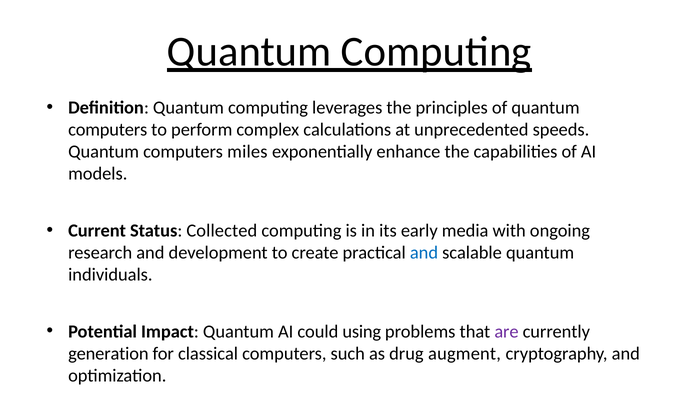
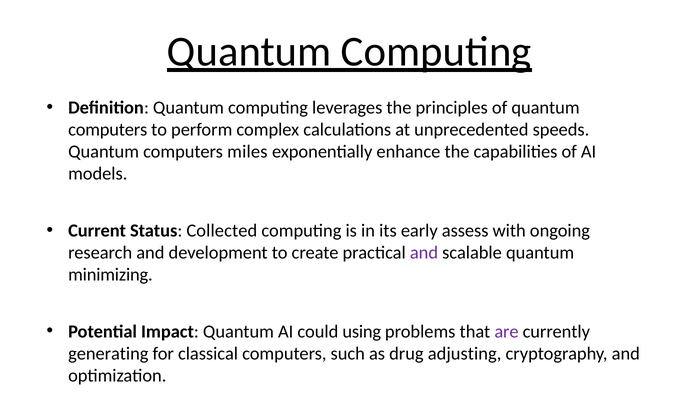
media: media -> assess
and at (424, 253) colour: blue -> purple
individuals: individuals -> minimizing
generation: generation -> generating
augment: augment -> adjusting
